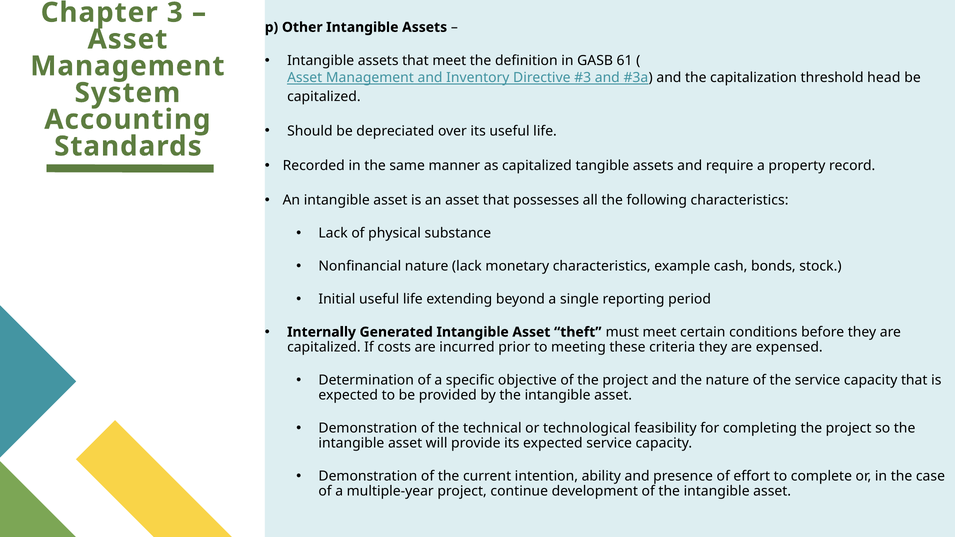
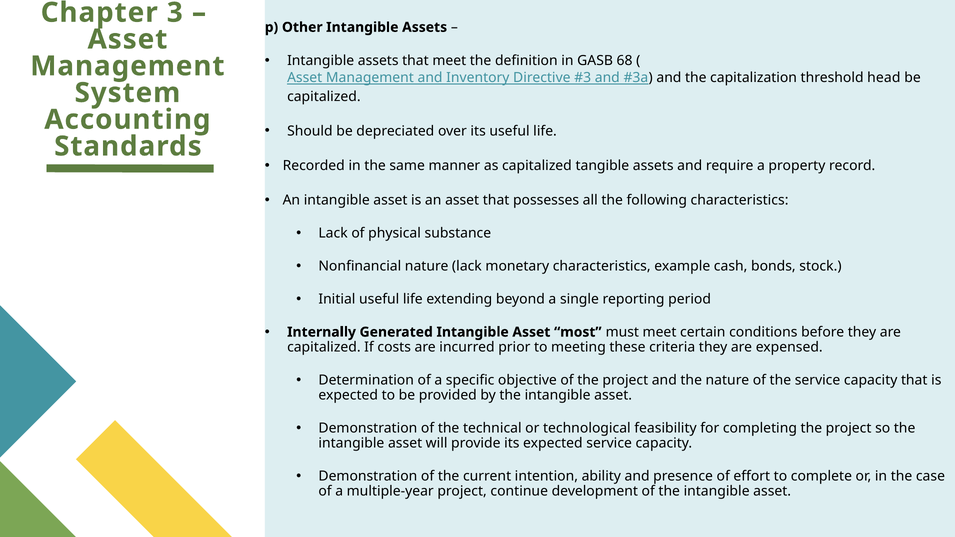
61: 61 -> 68
theft: theft -> most
